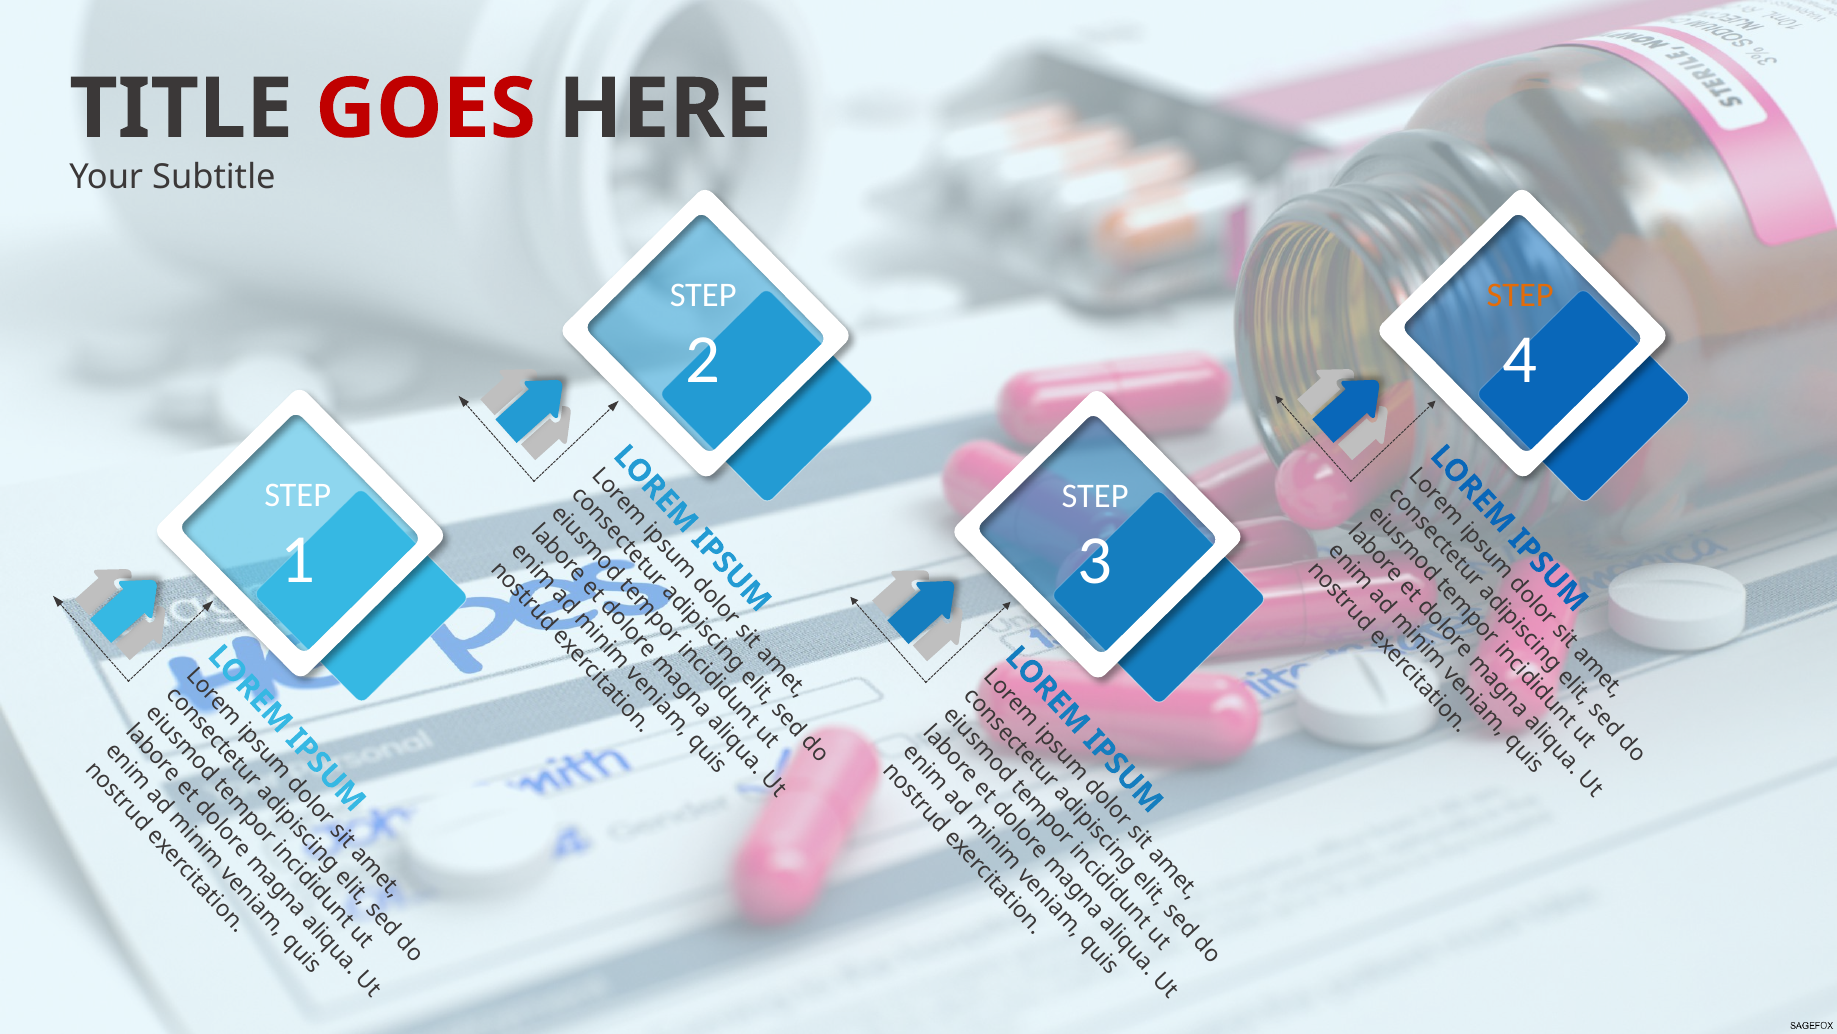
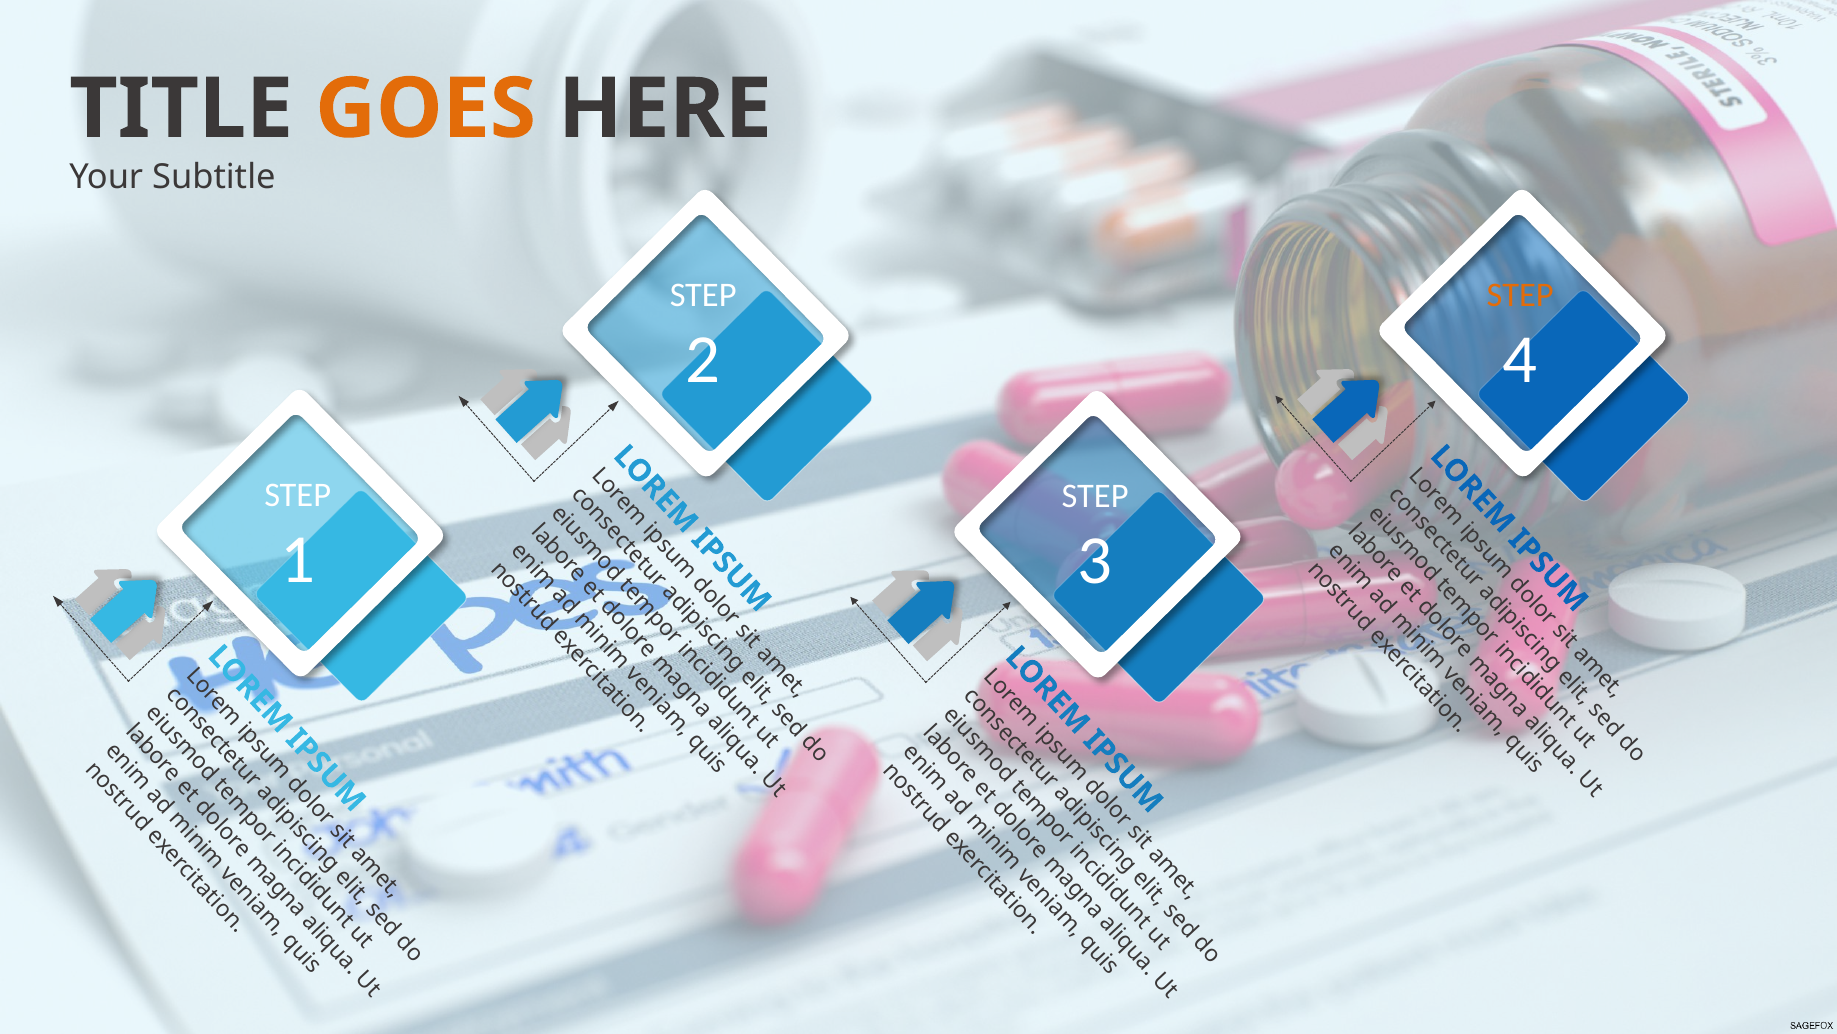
GOES colour: red -> orange
